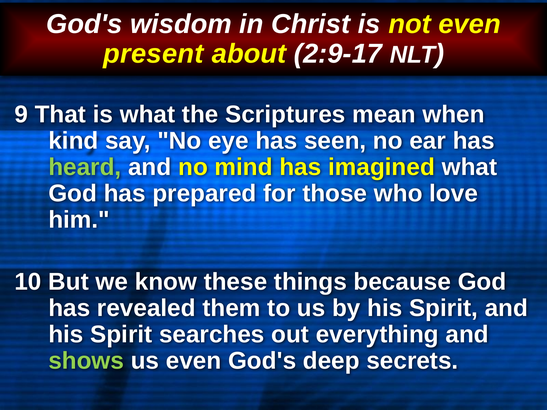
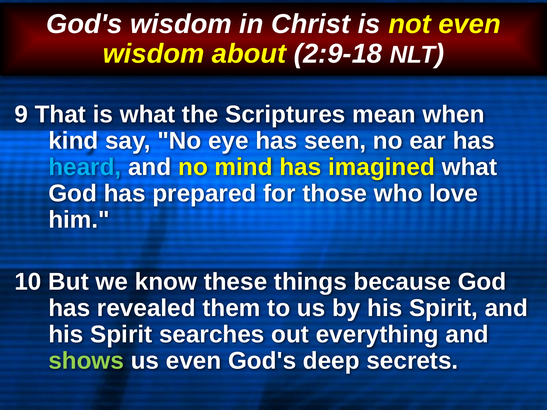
present at (153, 54): present -> wisdom
2:9-17: 2:9-17 -> 2:9-18
heard colour: light green -> light blue
